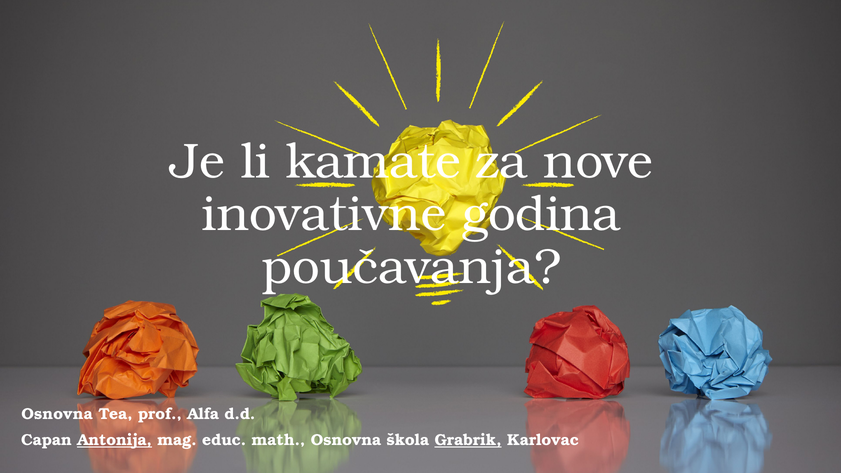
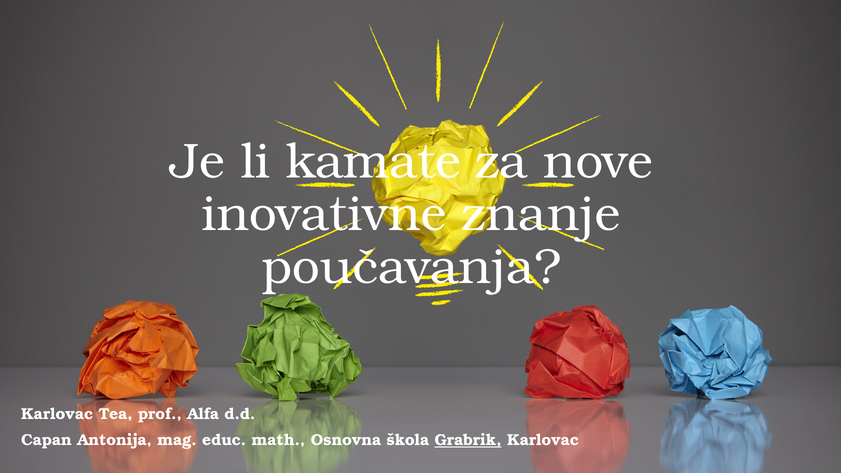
godina: godina -> znanje
Osnovna at (57, 414): Osnovna -> Karlovac
Antonija underline: present -> none
